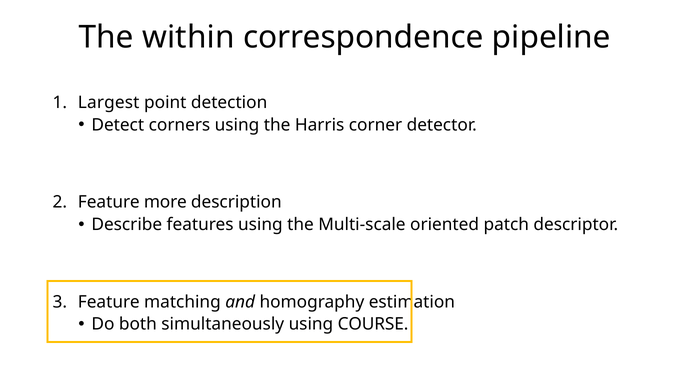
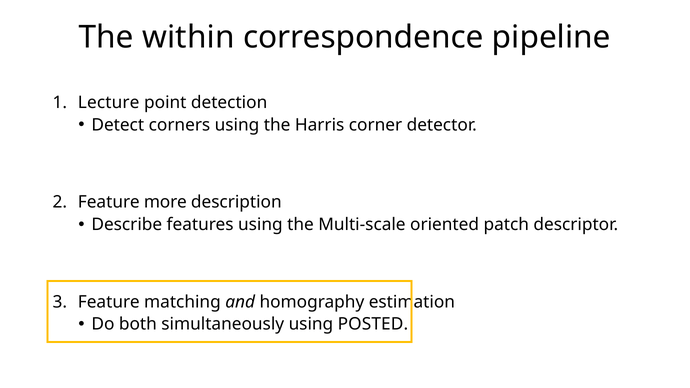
Largest: Largest -> Lecture
COURSE: COURSE -> POSTED
